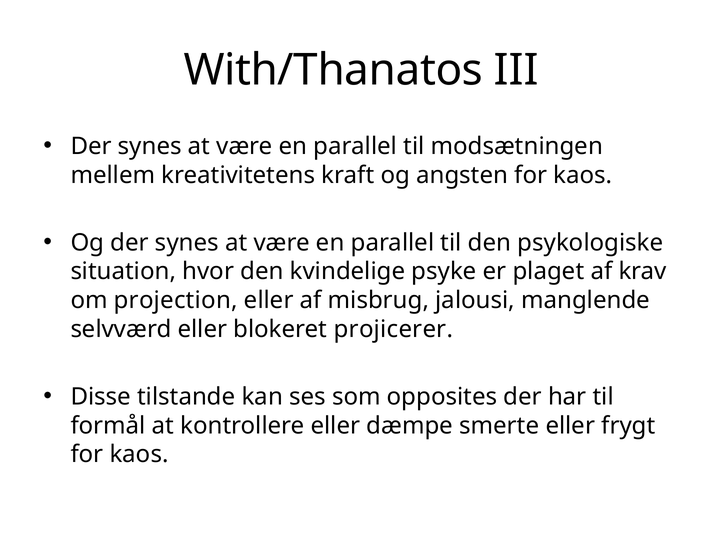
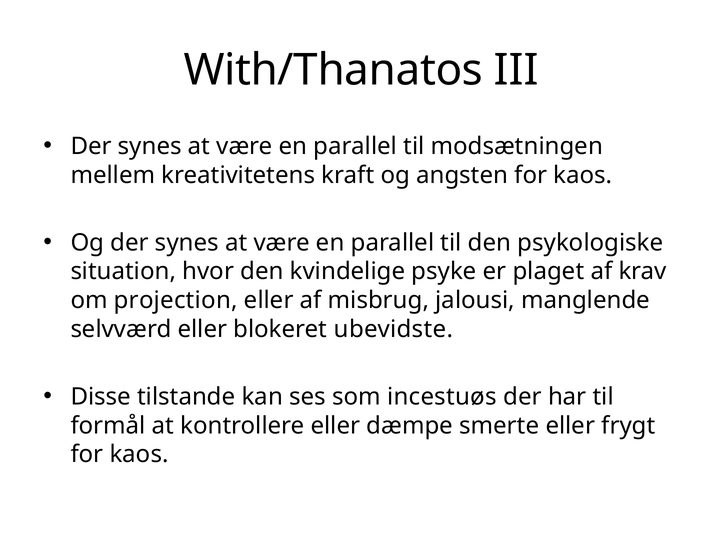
projicerer: projicerer -> ubevidste
opposites: opposites -> incestuøs
